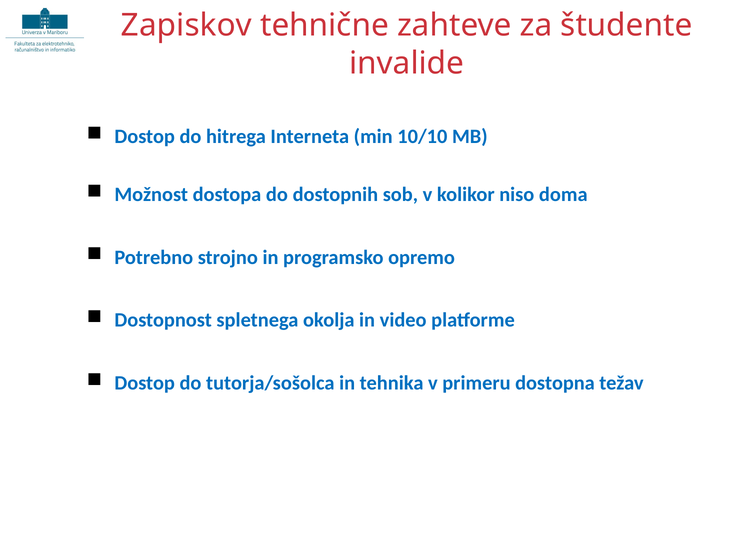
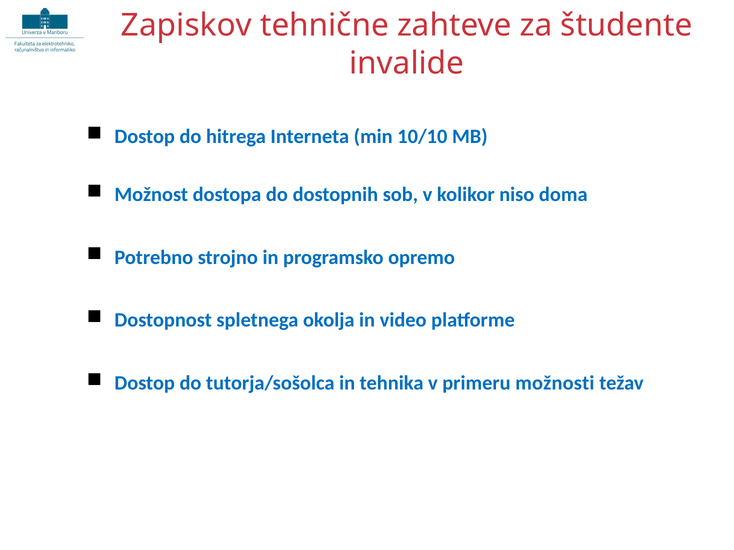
dostopna: dostopna -> možnosti
